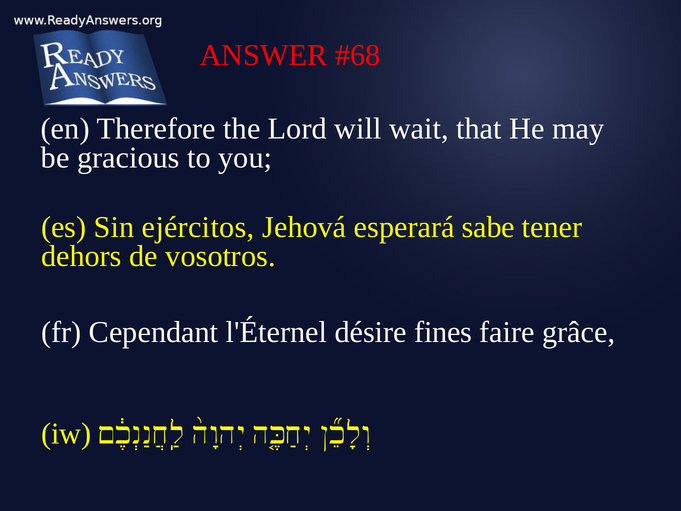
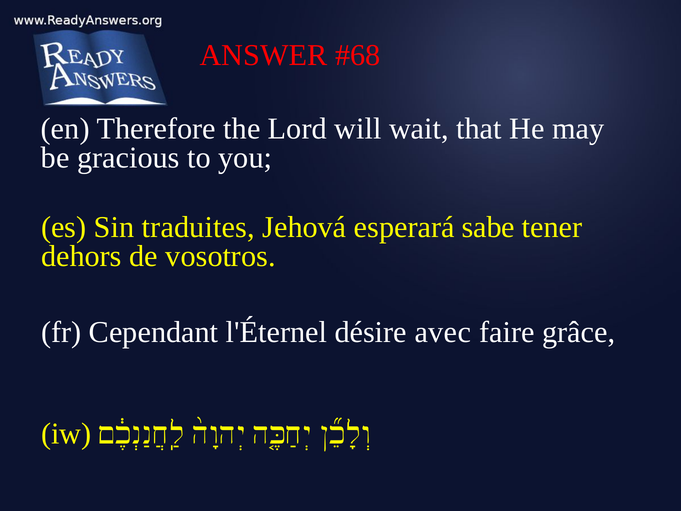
ejércitos: ejércitos -> traduites
fines: fines -> avec
